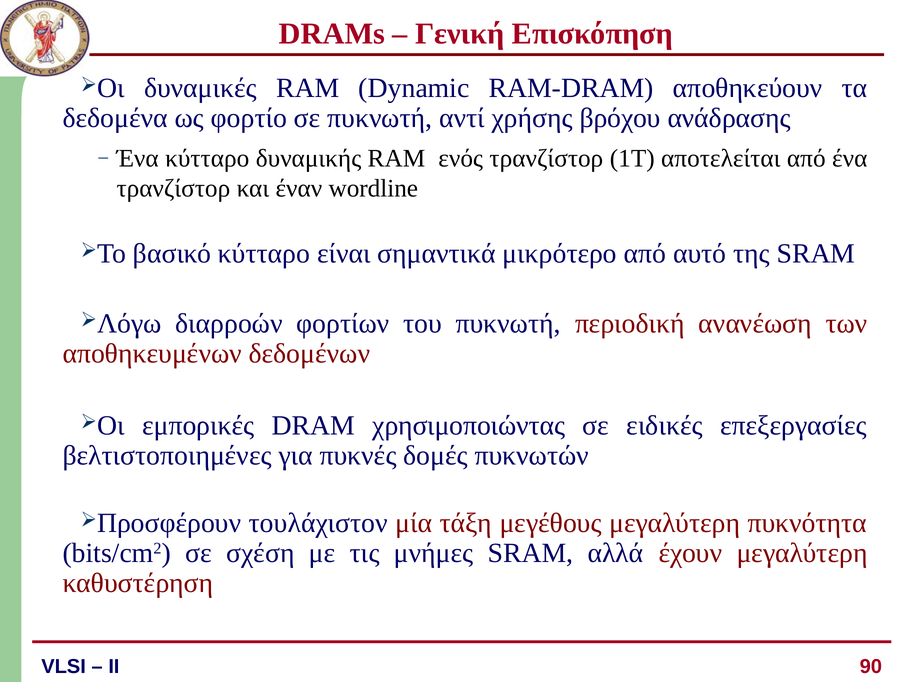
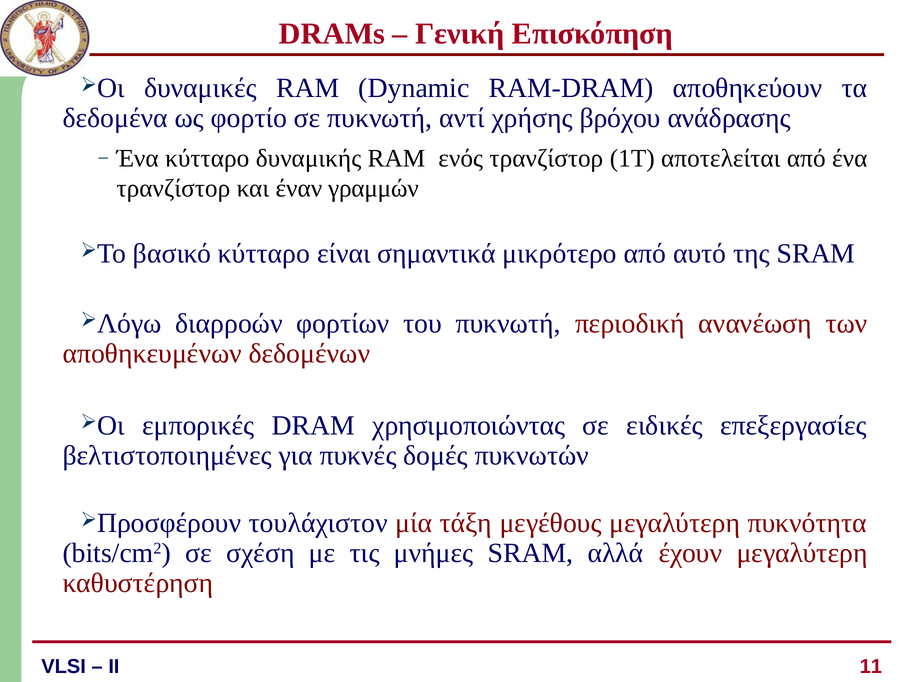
wordline: wordline -> γραμμών
90: 90 -> 11
